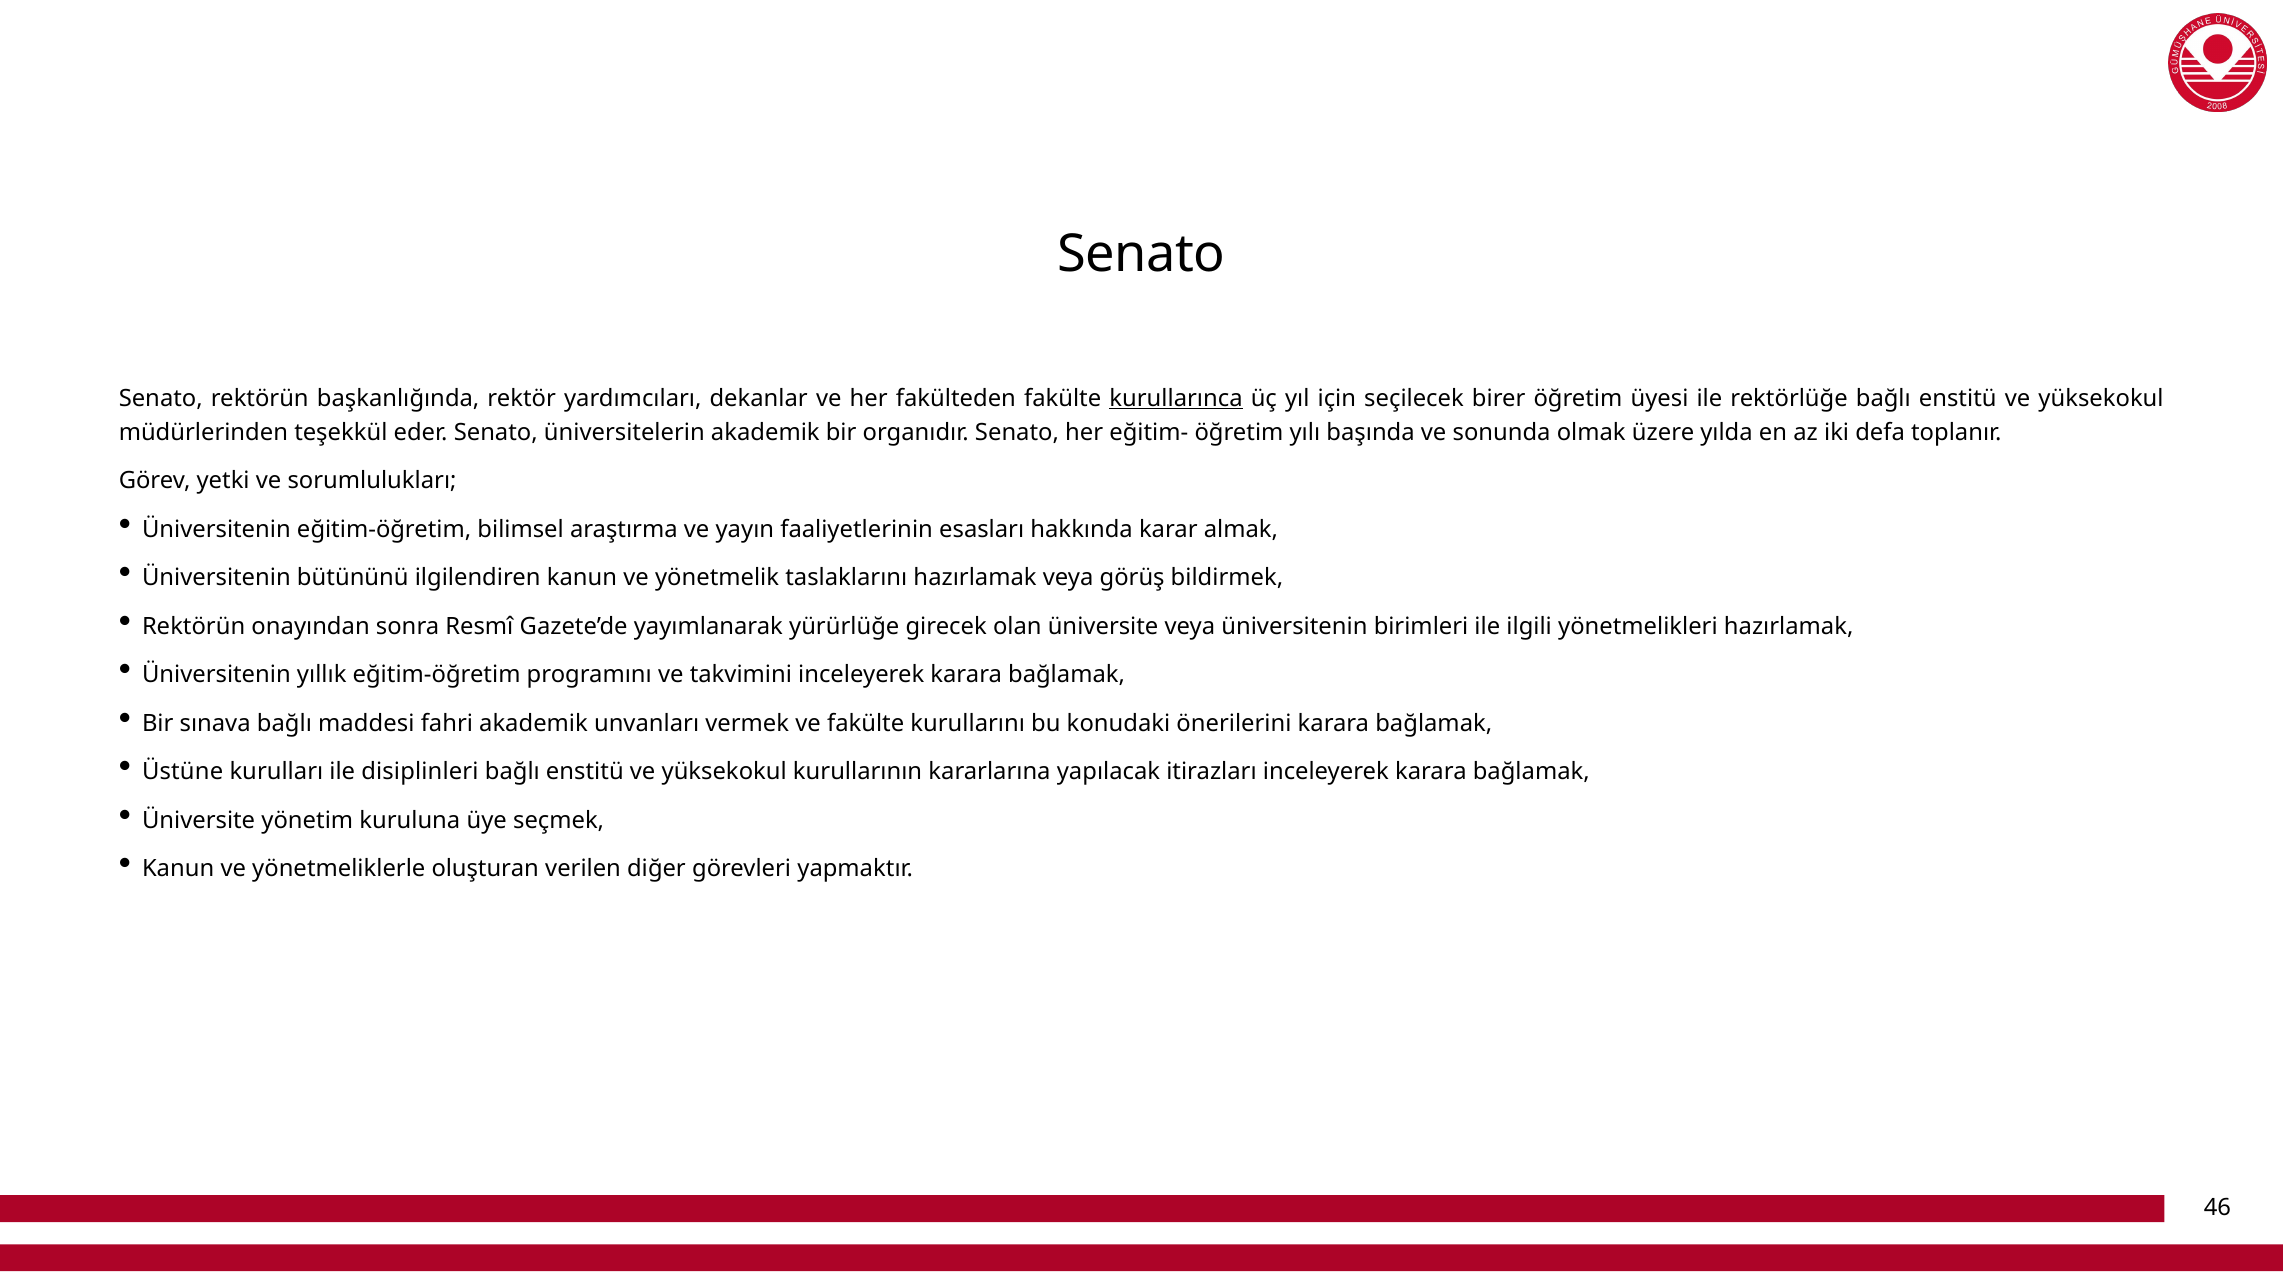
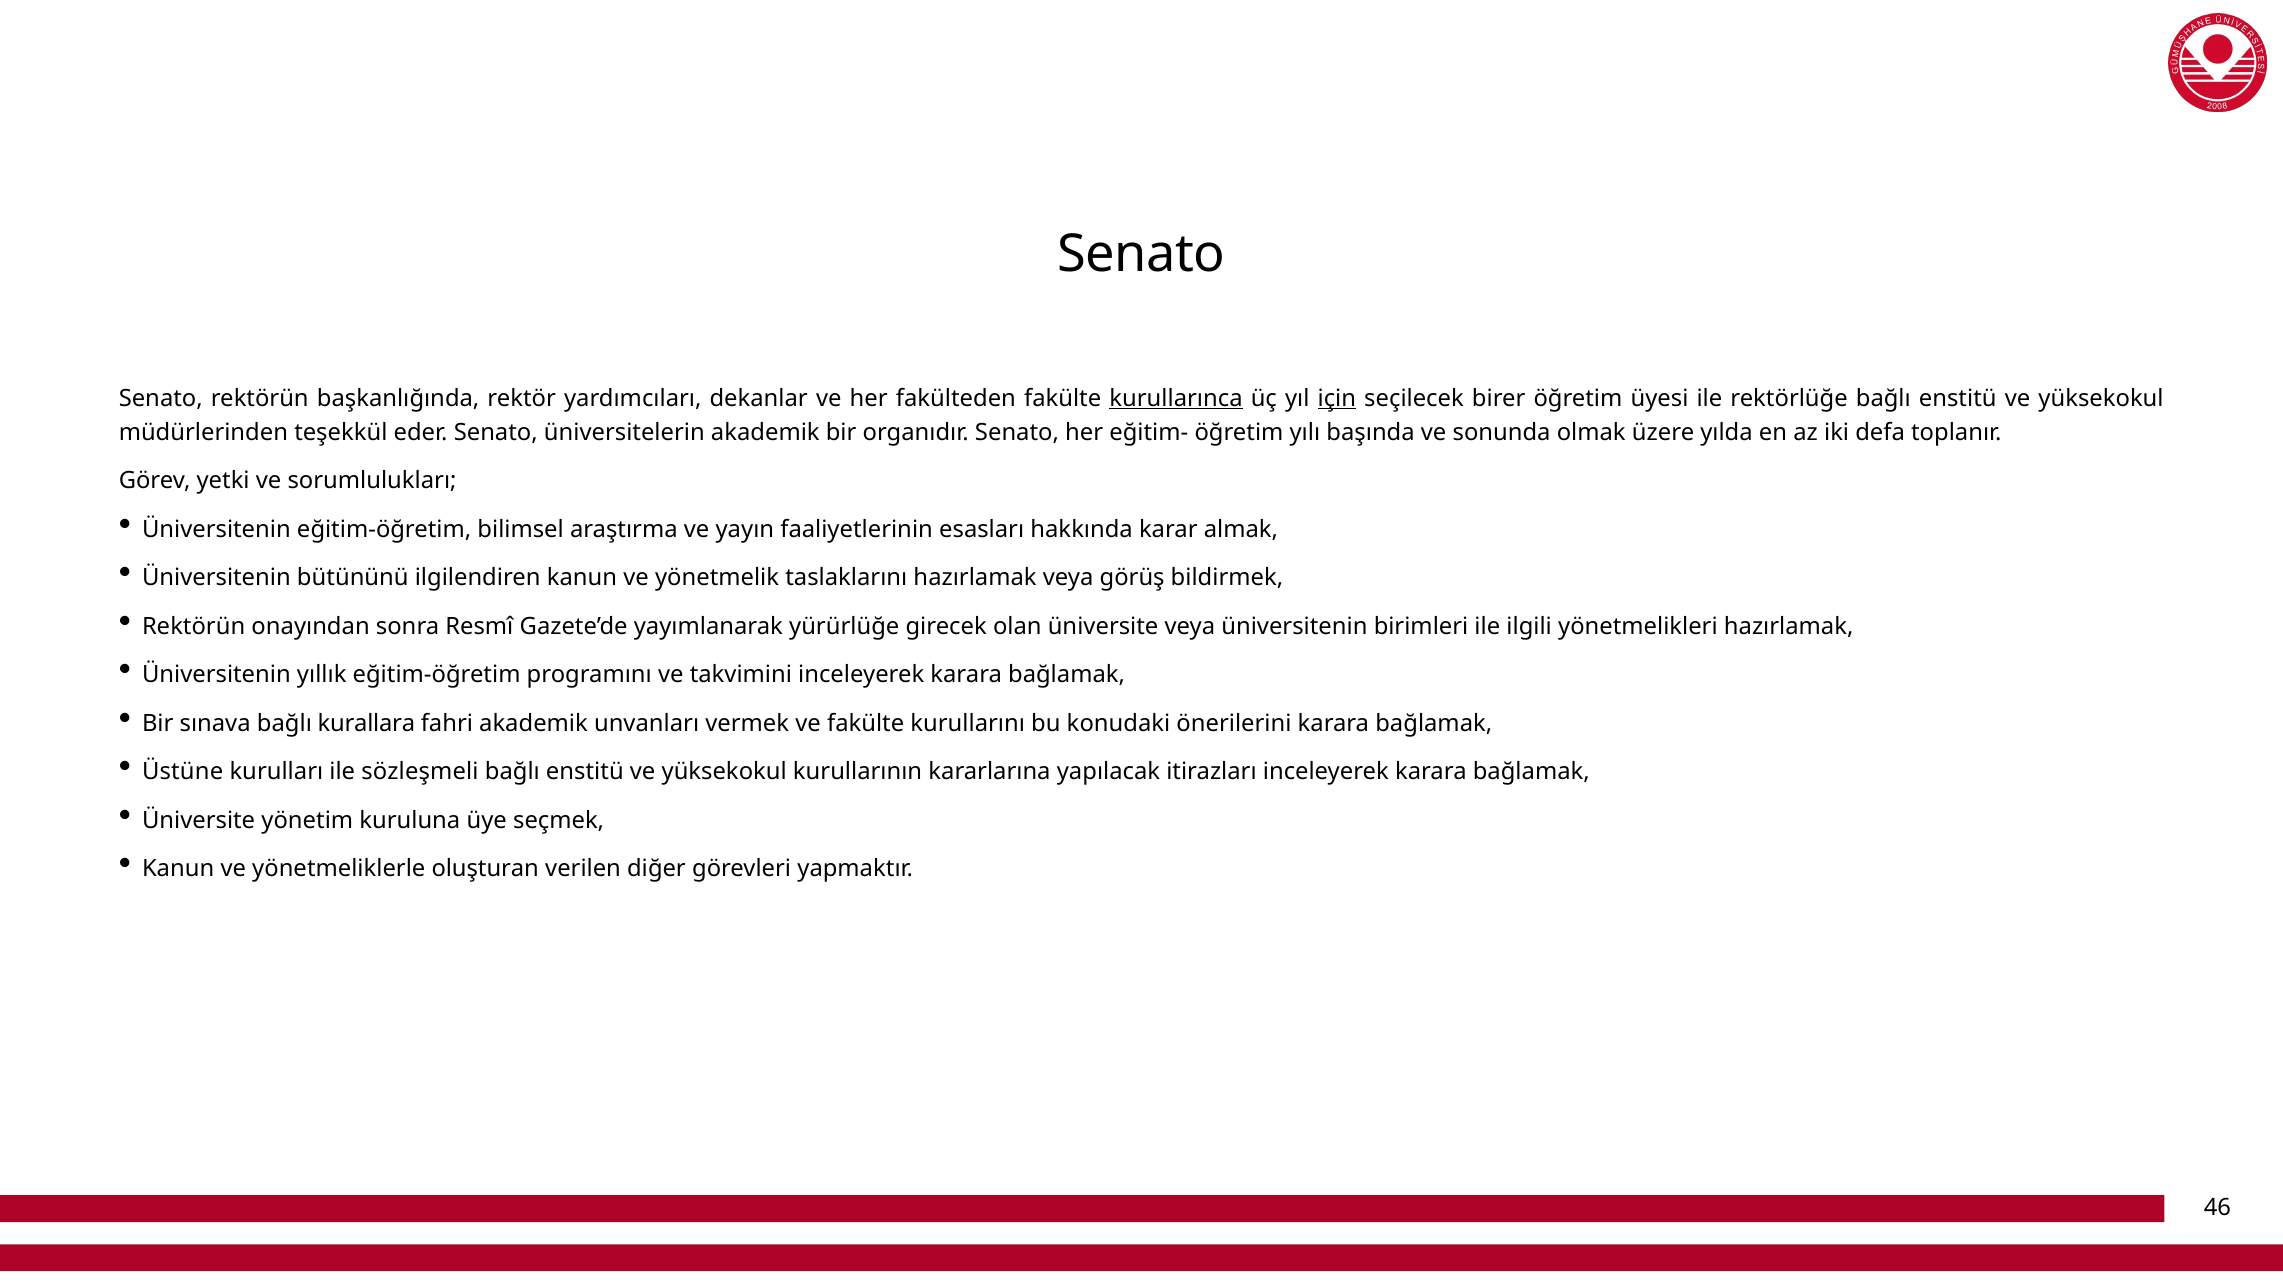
için underline: none -> present
maddesi: maddesi -> kurallara
disiplinleri: disiplinleri -> sözleşmeli
